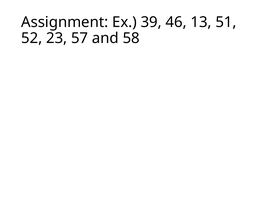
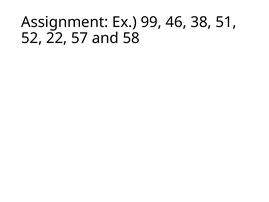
39: 39 -> 99
13: 13 -> 38
23: 23 -> 22
